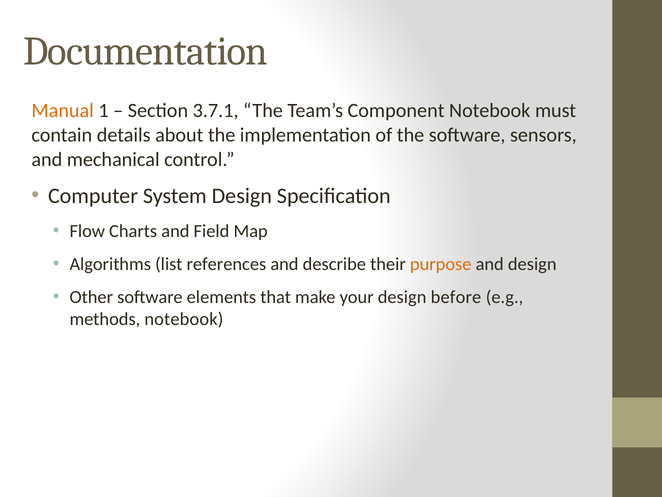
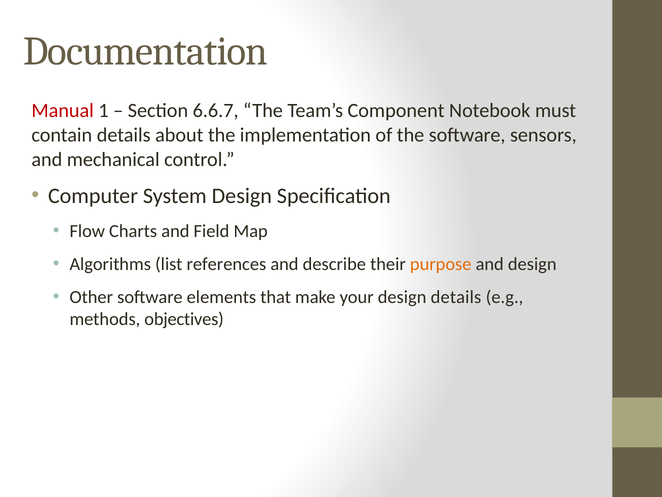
Manual colour: orange -> red
3.7.1: 3.7.1 -> 6.6.7
design before: before -> details
methods notebook: notebook -> objectives
